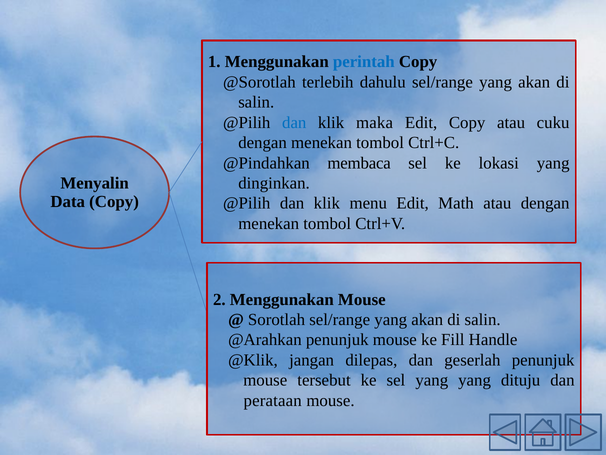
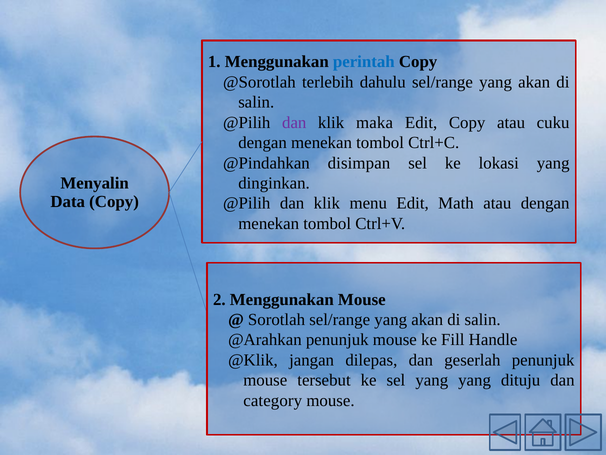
dan at (294, 122) colour: blue -> purple
membaca: membaca -> disimpan
perataan: perataan -> category
